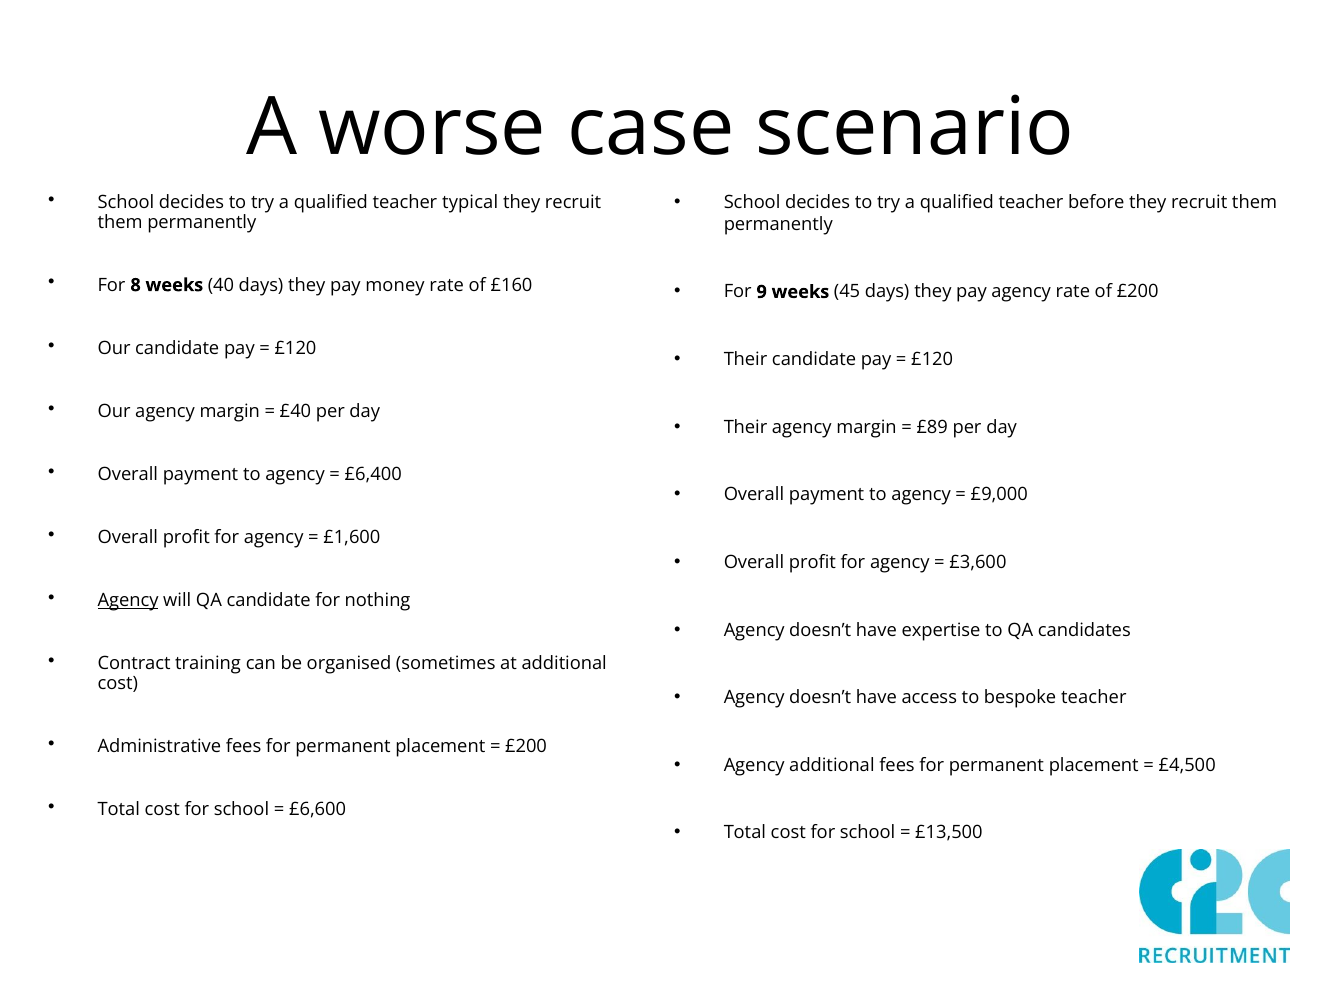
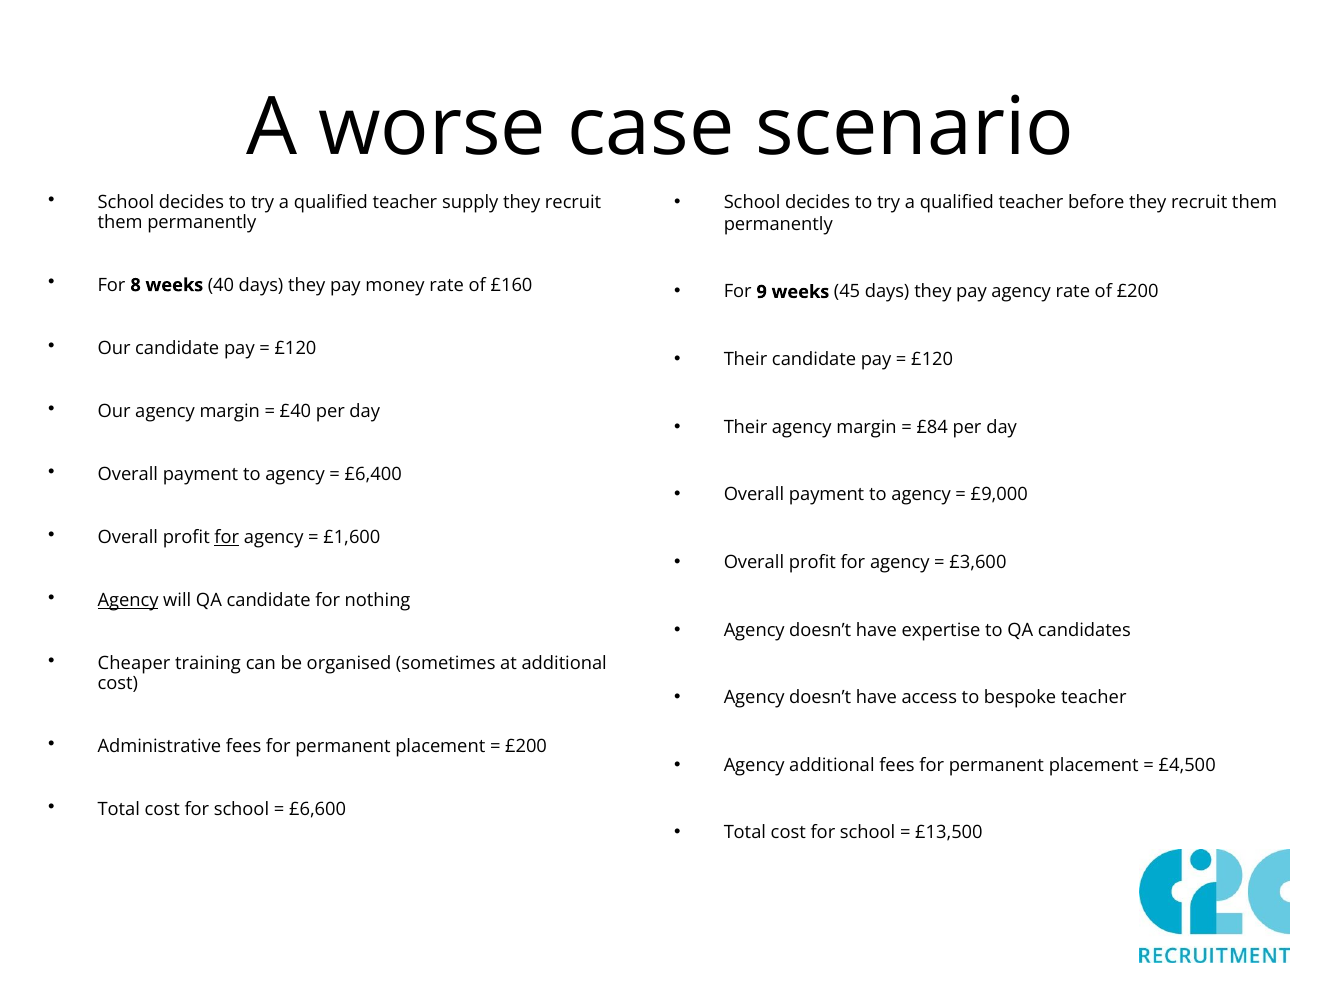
typical: typical -> supply
£89: £89 -> £84
for at (227, 538) underline: none -> present
Contract: Contract -> Cheaper
